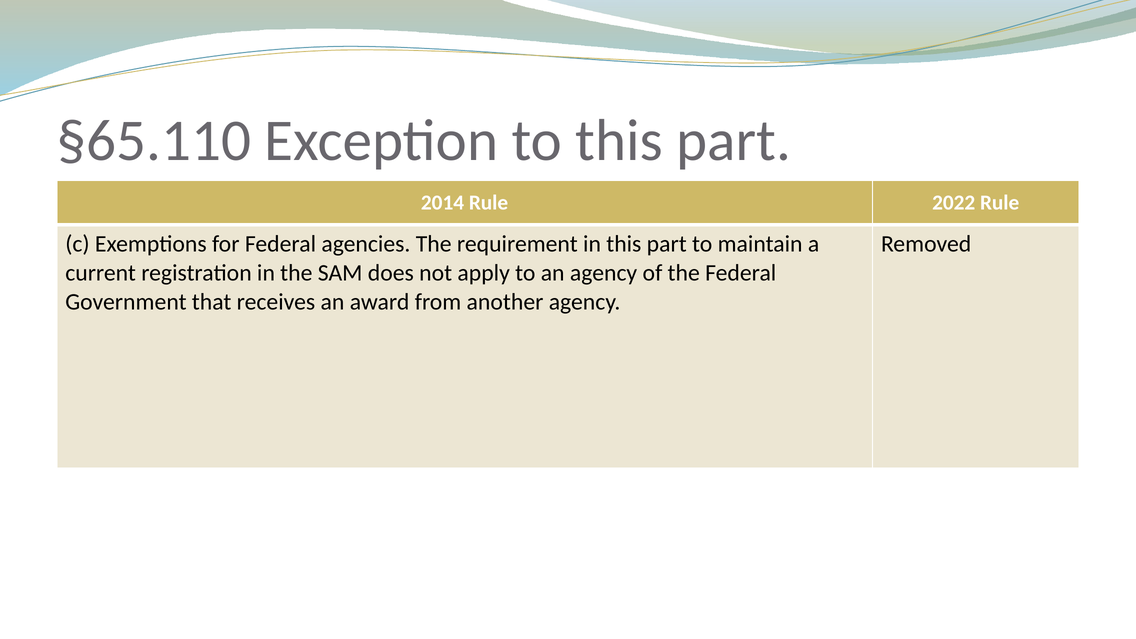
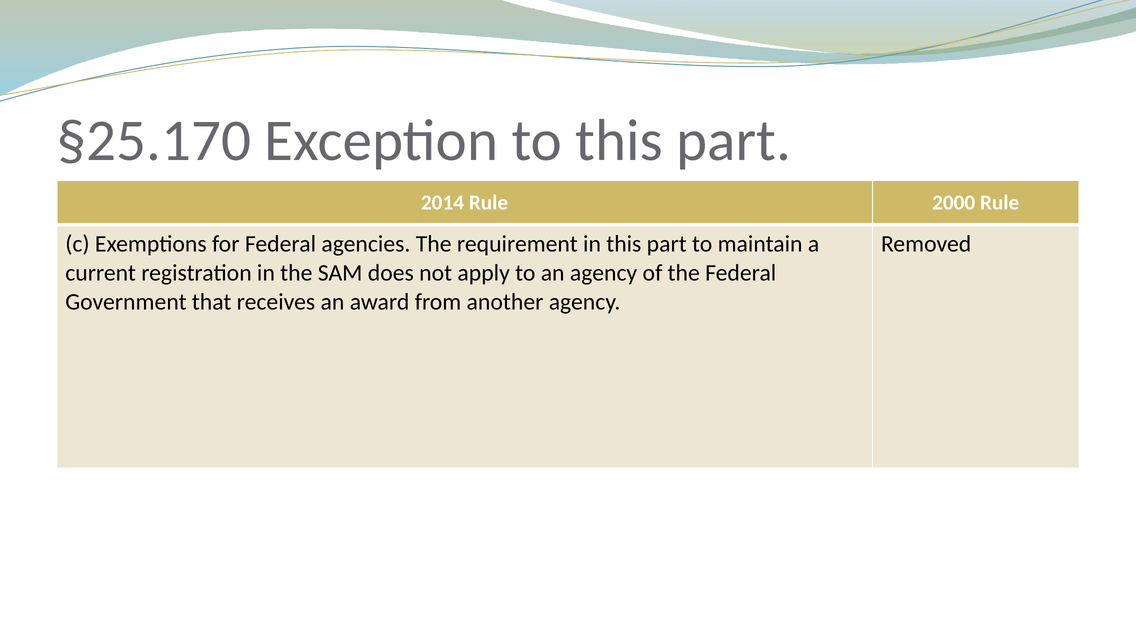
§65.110: §65.110 -> §25.170
2022: 2022 -> 2000
